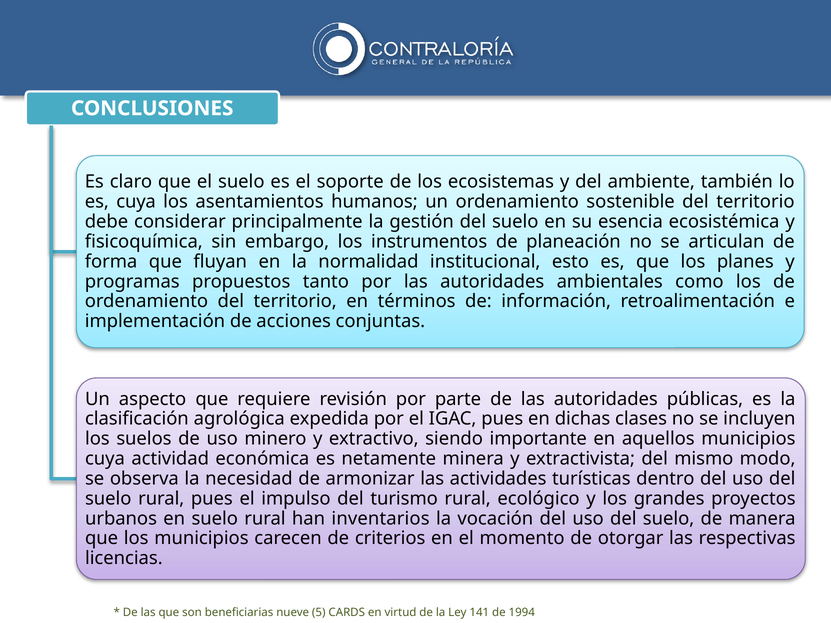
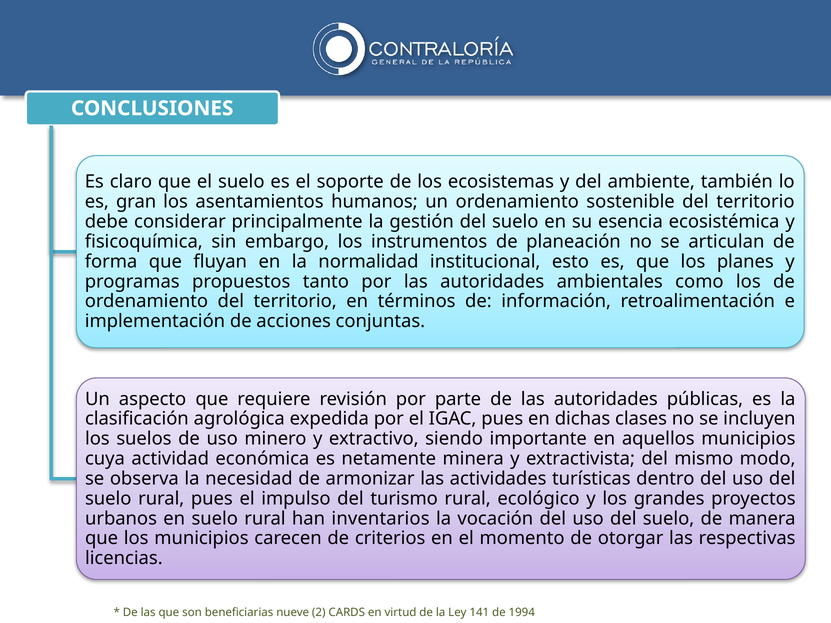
es cuya: cuya -> gran
5: 5 -> 2
